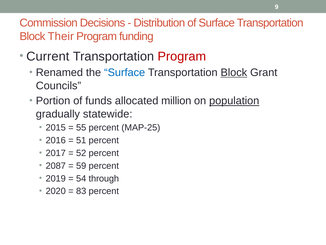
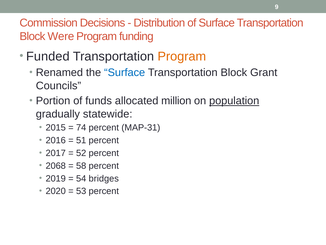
Their: Their -> Were
Current: Current -> Funded
Program at (182, 56) colour: red -> orange
Block at (234, 72) underline: present -> none
55: 55 -> 74
MAP-25: MAP-25 -> MAP-31
2087: 2087 -> 2068
59: 59 -> 58
through: through -> bridges
83: 83 -> 53
